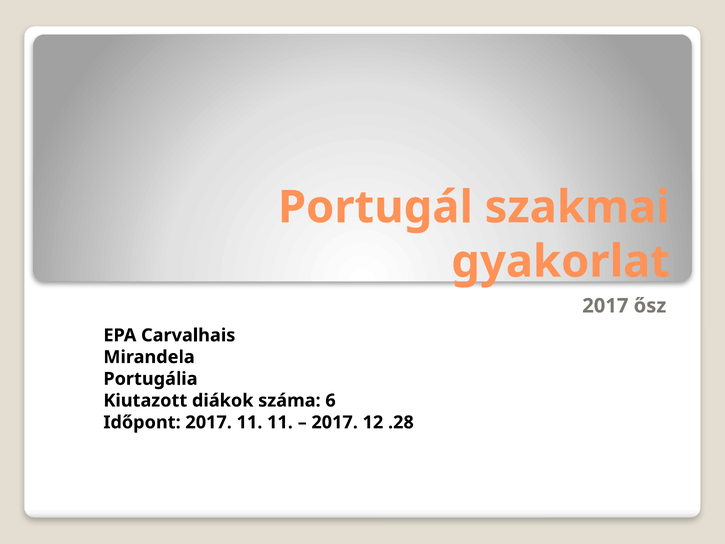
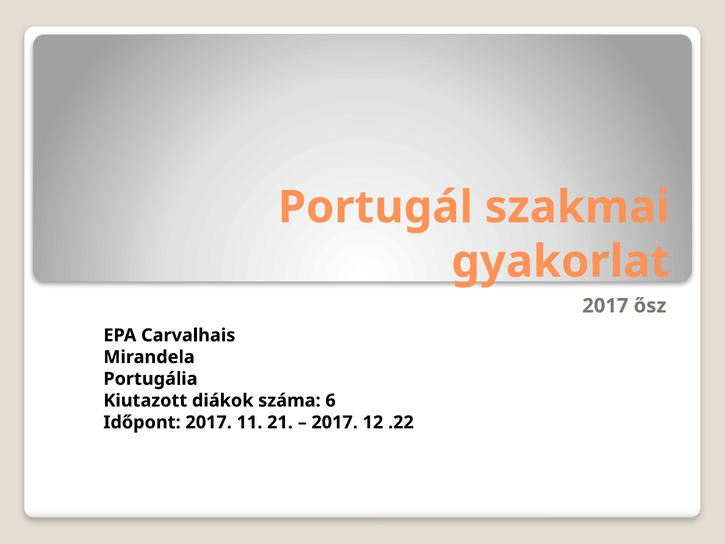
11 11: 11 -> 21
.28: .28 -> .22
